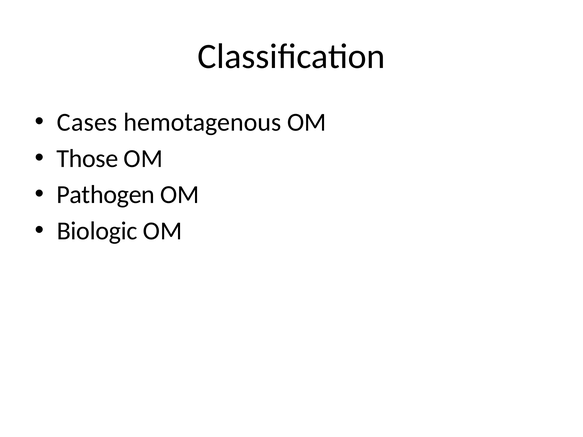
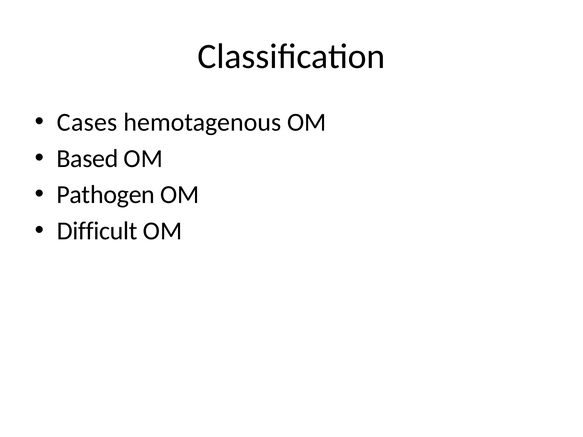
Those: Those -> Based
Biologic: Biologic -> Difficult
